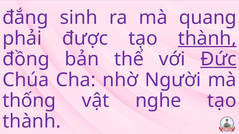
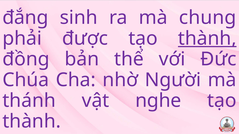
quang: quang -> chung
Đức underline: present -> none
thống: thống -> thánh
